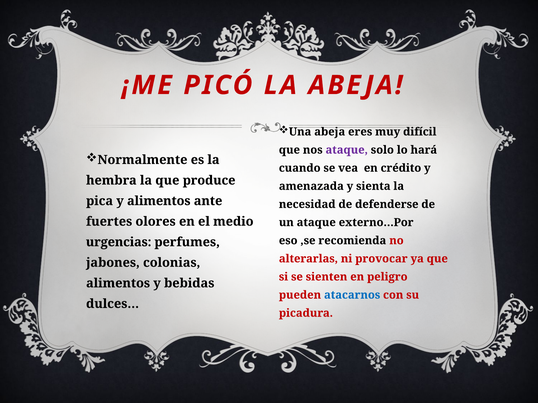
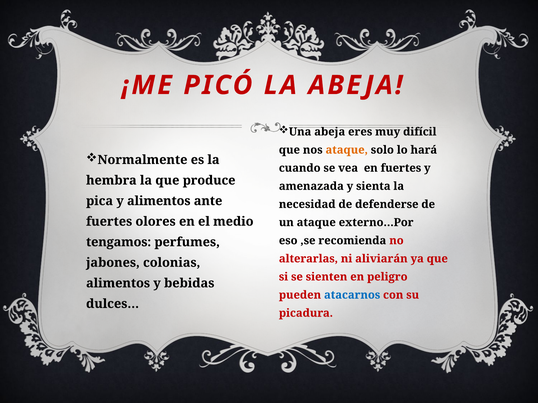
ataque at (347, 150) colour: purple -> orange
en crédito: crédito -> fuertes
urgencias: urgencias -> tengamos
provocar: provocar -> aliviarán
